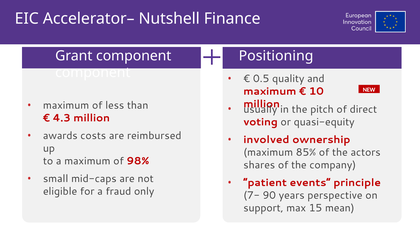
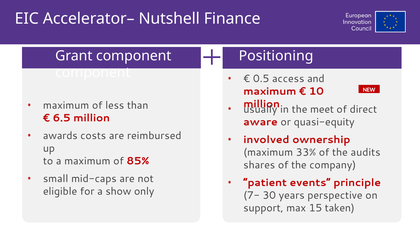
quality: quality -> access
pitch: pitch -> meet
4.3: 4.3 -> 6.5
voting: voting -> aware
85%: 85% -> 33%
actors: actors -> audits
98%: 98% -> 85%
fraud: fraud -> show
90: 90 -> 30
mean: mean -> taken
